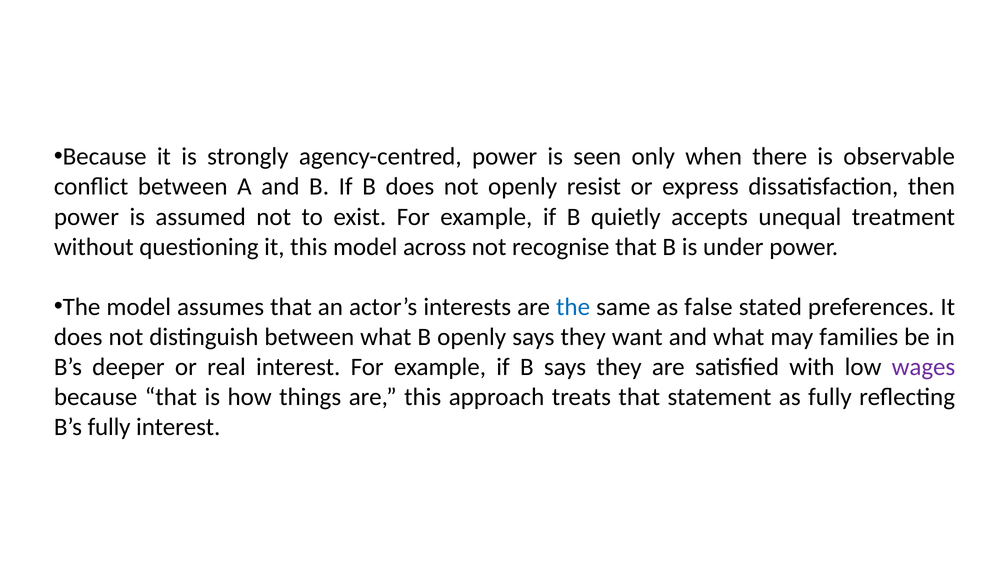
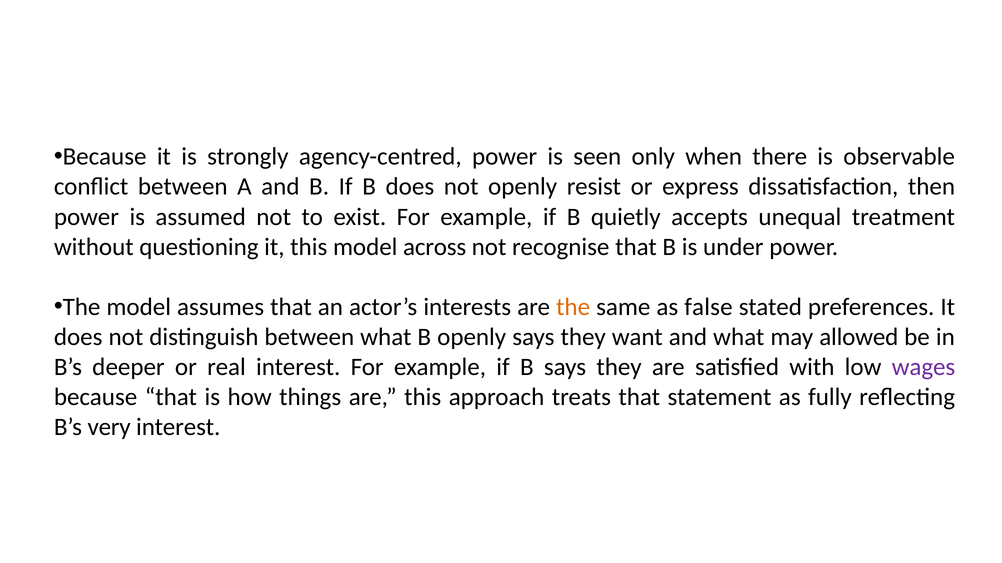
the at (573, 307) colour: blue -> orange
families: families -> allowed
B’s fully: fully -> very
